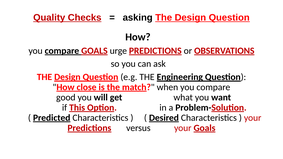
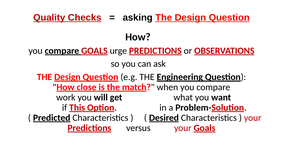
good: good -> work
